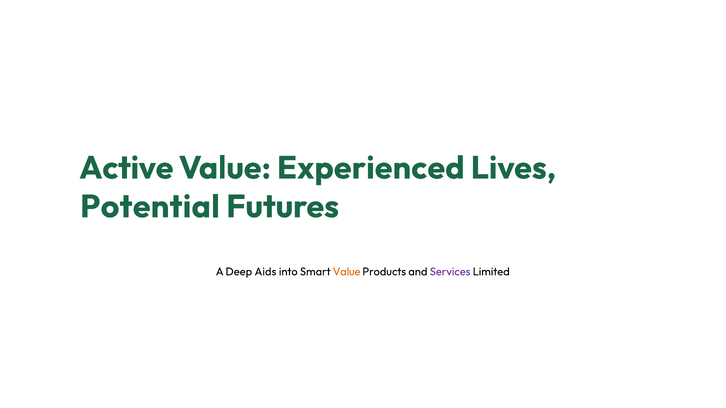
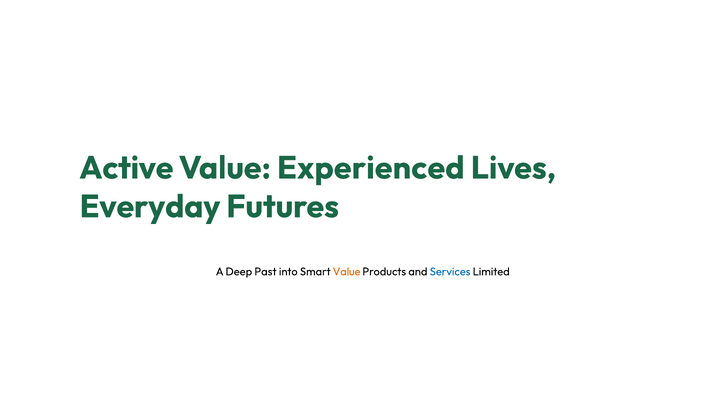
Potential: Potential -> Everyday
Aids: Aids -> Past
Services colour: purple -> blue
